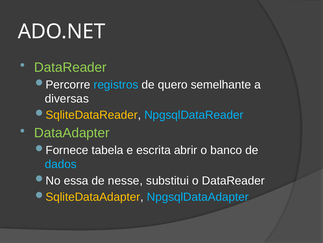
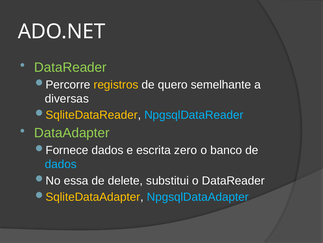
registros colour: light blue -> yellow
tabela at (108, 150): tabela -> dados
abrir: abrir -> zero
nesse: nesse -> delete
